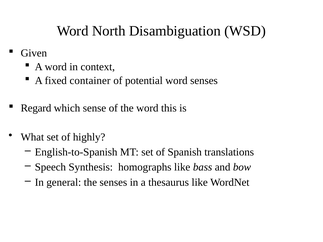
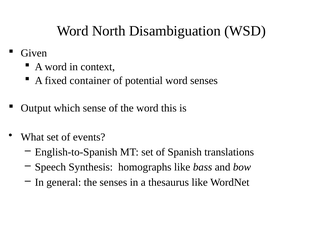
Regard: Regard -> Output
highly: highly -> events
